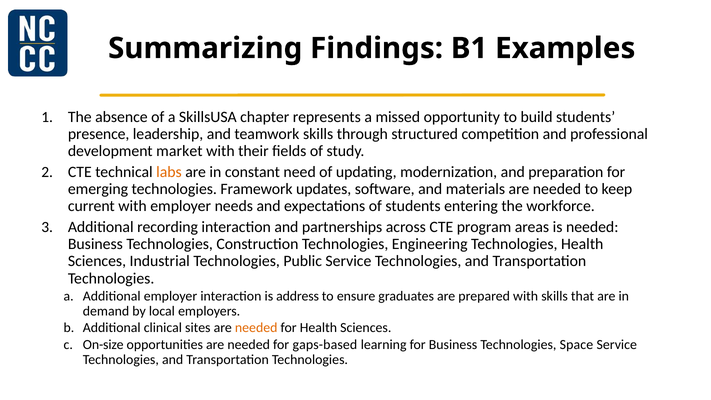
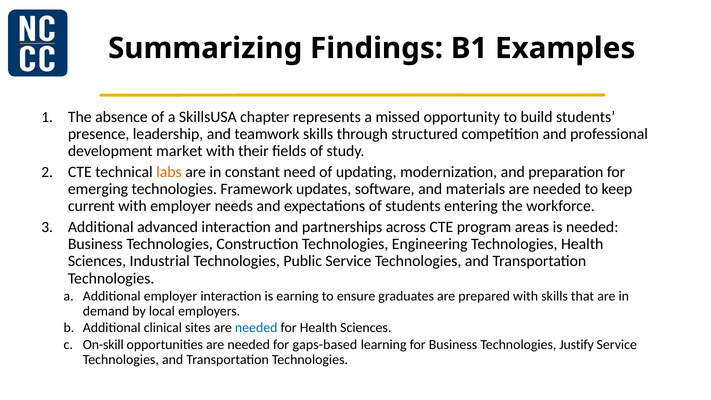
recording: recording -> advanced
address: address -> earning
needed at (256, 328) colour: orange -> blue
On-size: On-size -> On-skill
Space: Space -> Justify
